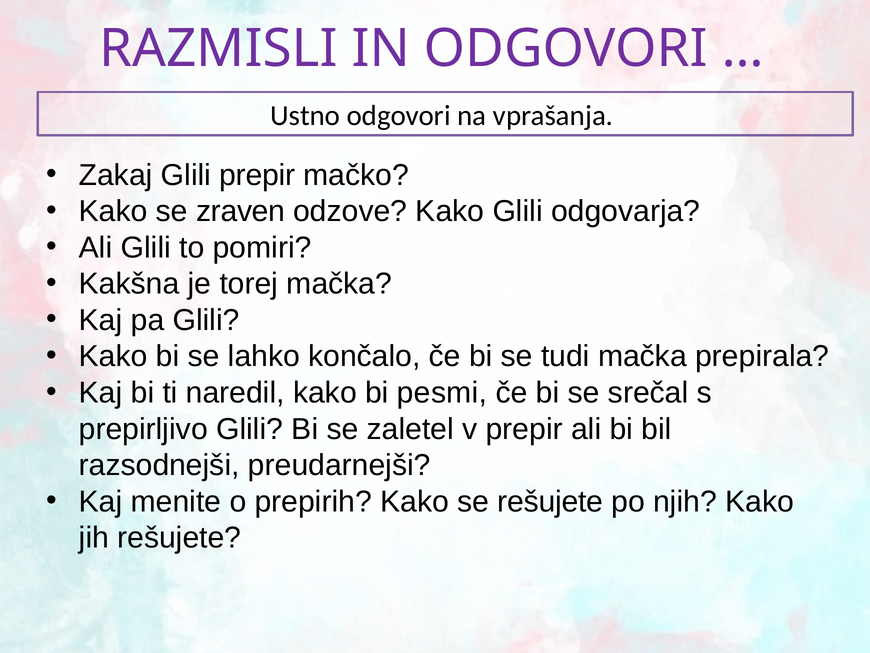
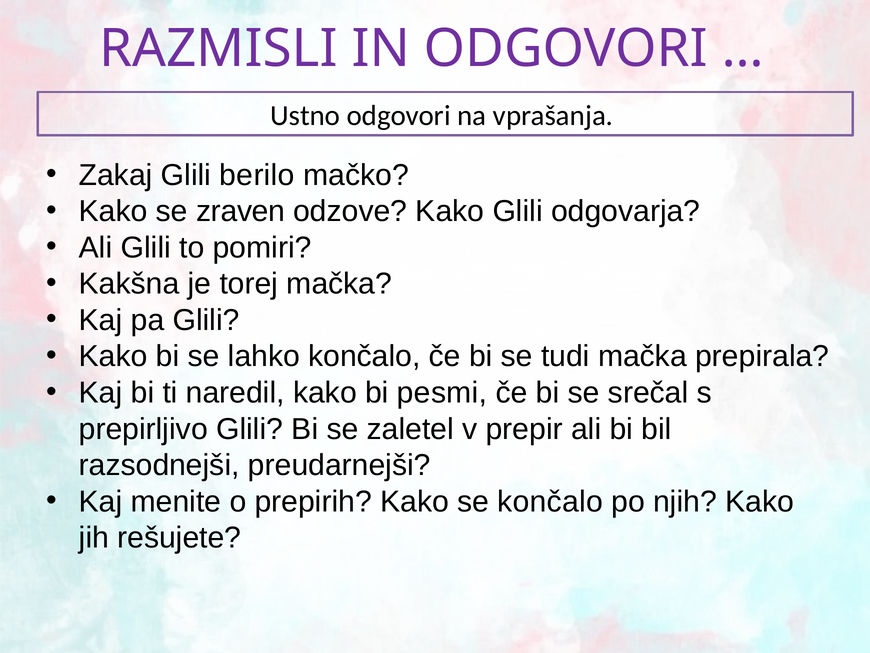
Glili prepir: prepir -> berilo
se rešujete: rešujete -> končalo
